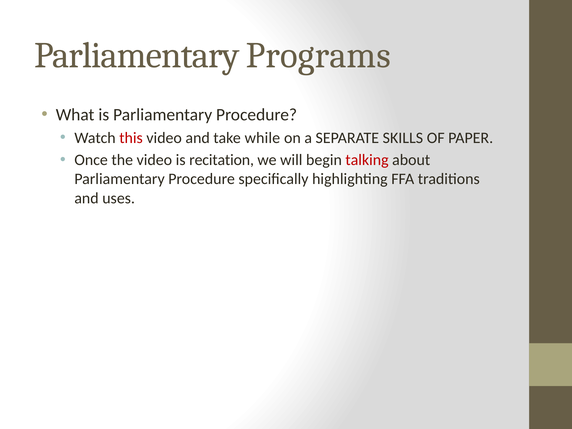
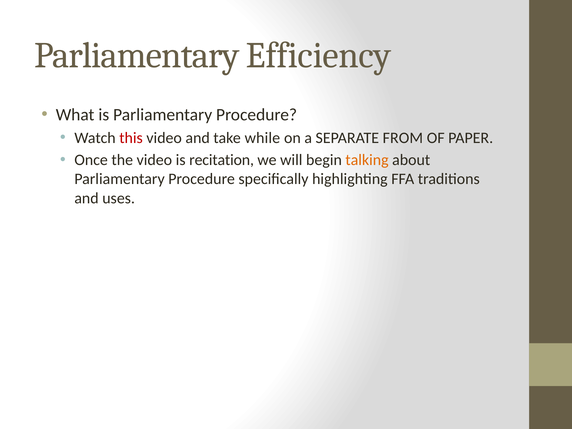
Programs: Programs -> Efficiency
SKILLS: SKILLS -> FROM
talking colour: red -> orange
